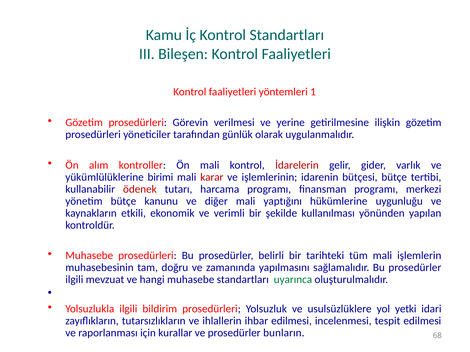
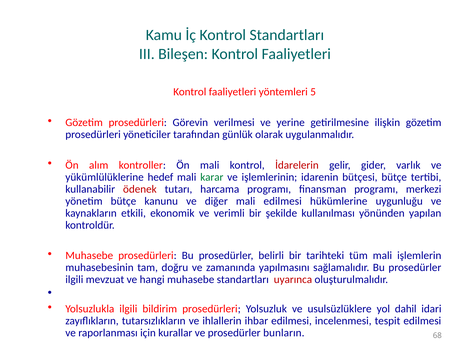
1: 1 -> 5
birimi: birimi -> hedef
karar colour: red -> green
mali yaptığını: yaptığını -> edilmesi
uyarınca colour: green -> red
yetki: yetki -> dahil
